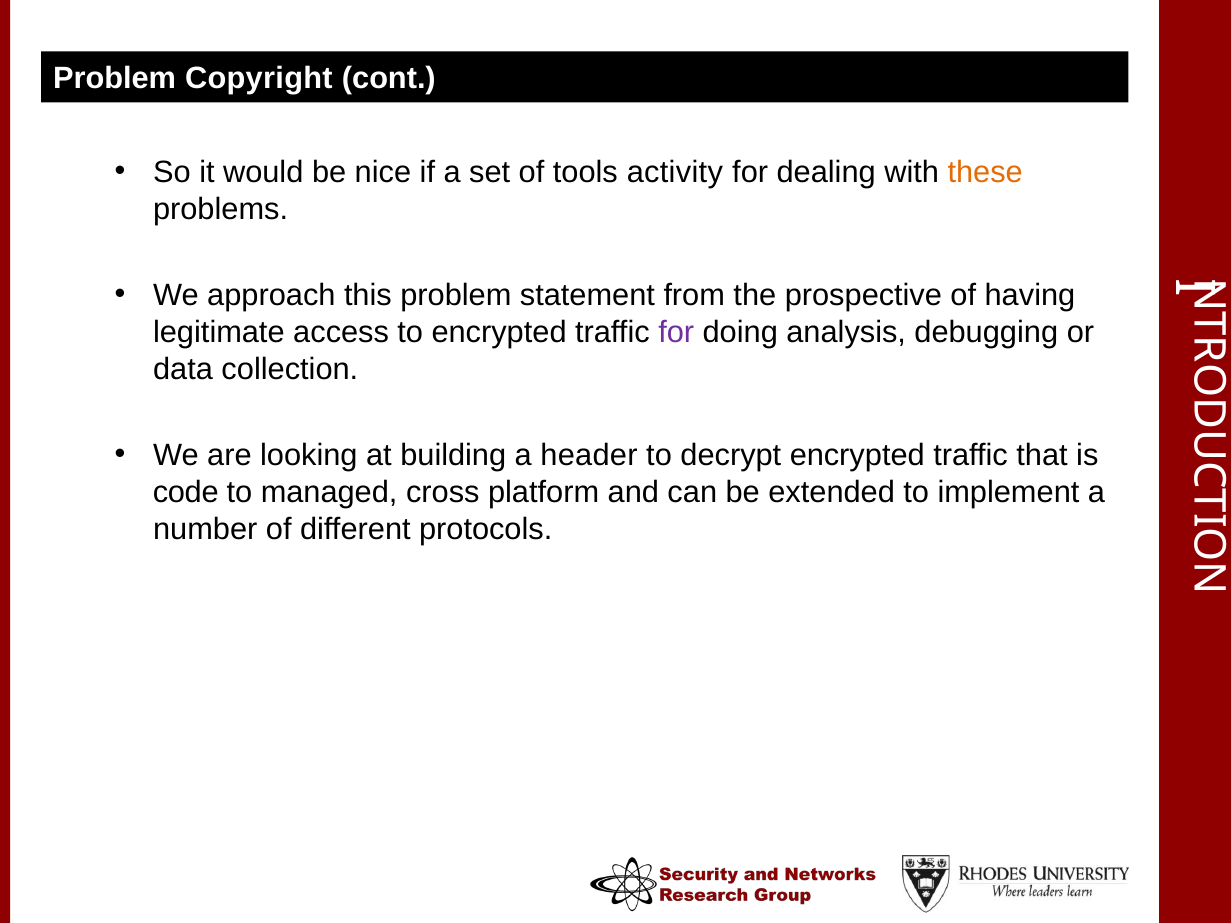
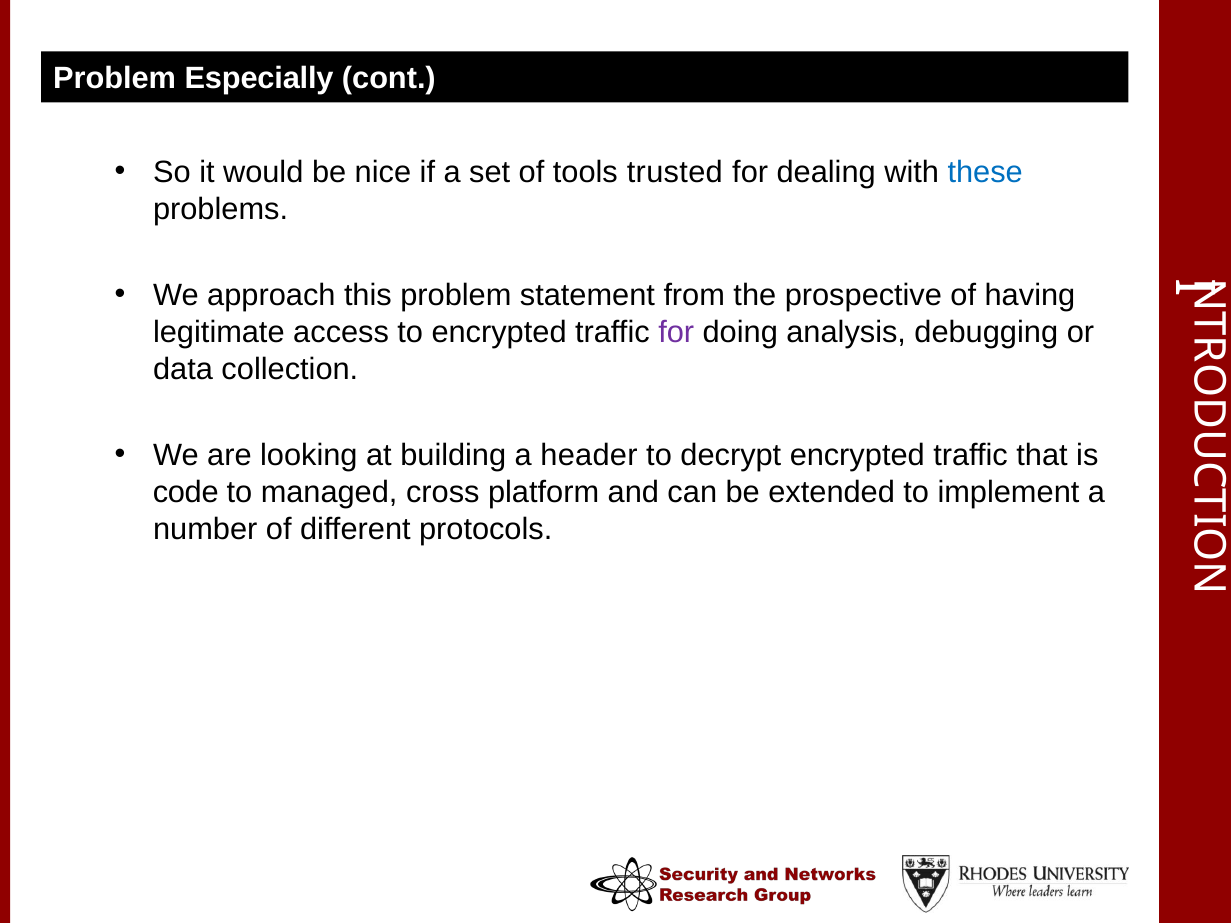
Copyright: Copyright -> Especially
activity: activity -> trusted
these colour: orange -> blue
